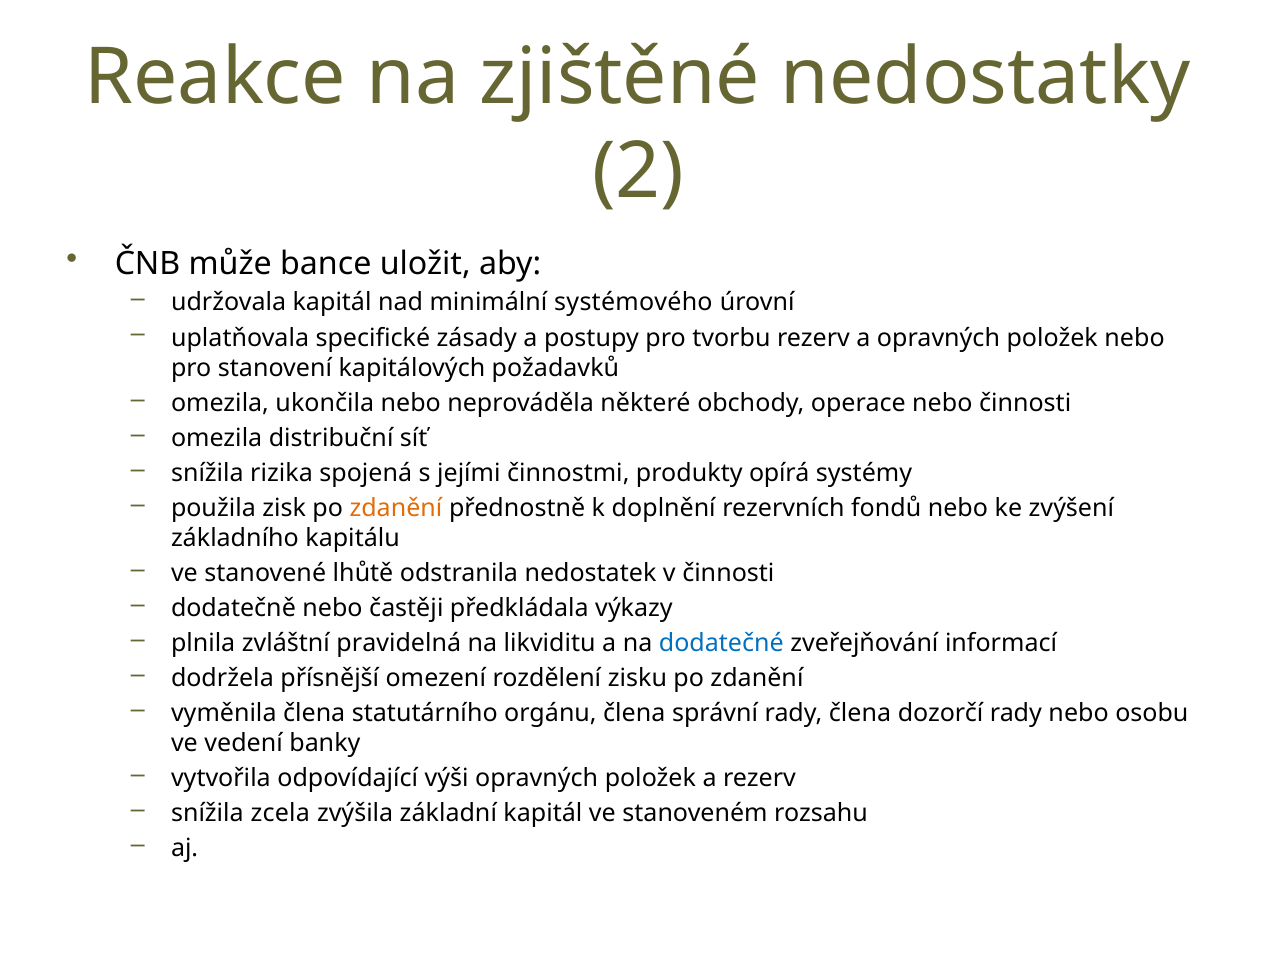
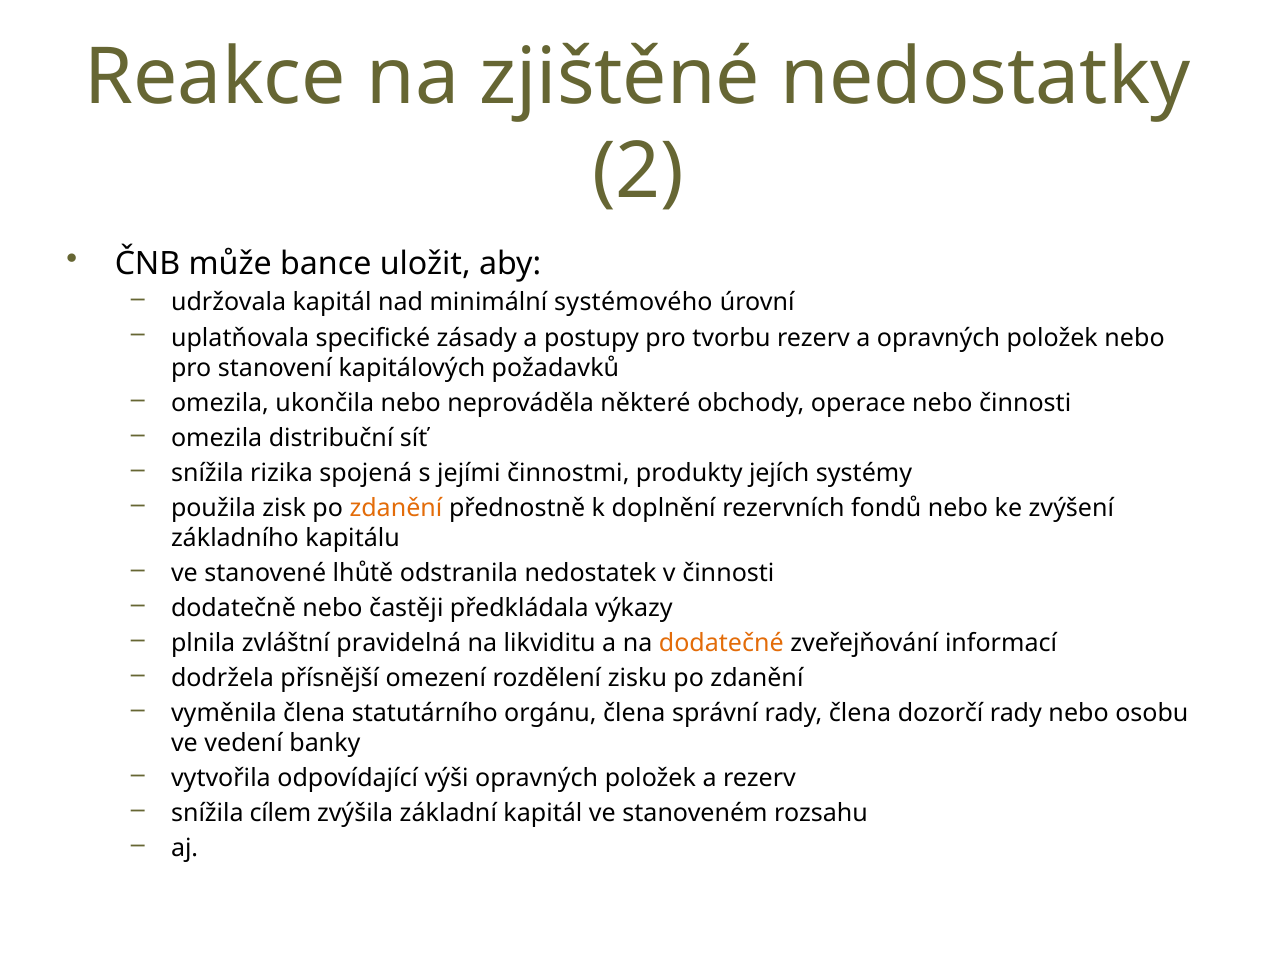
opírá: opírá -> jejích
dodatečné colour: blue -> orange
zcela: zcela -> cílem
